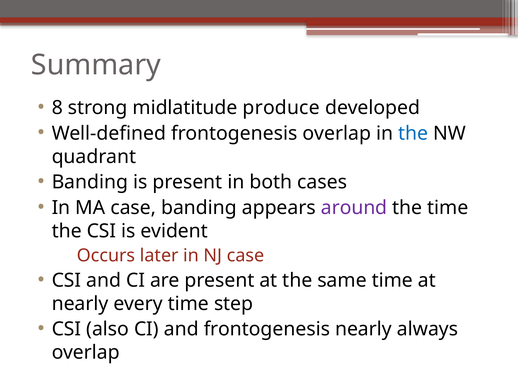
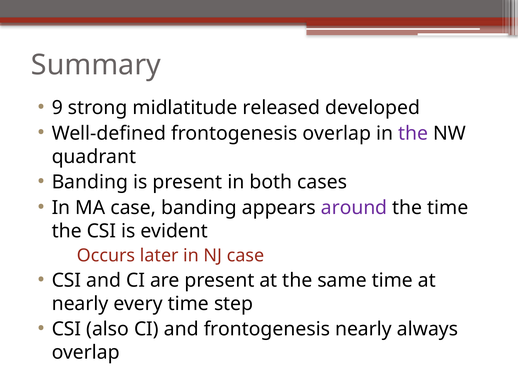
8: 8 -> 9
produce: produce -> released
the at (413, 133) colour: blue -> purple
